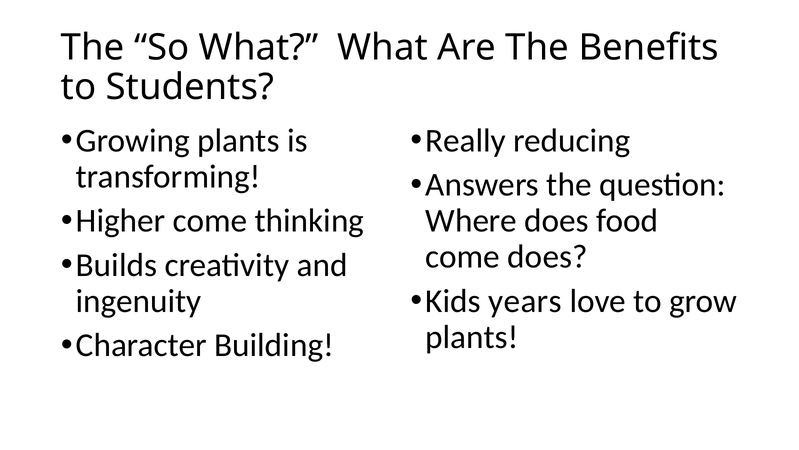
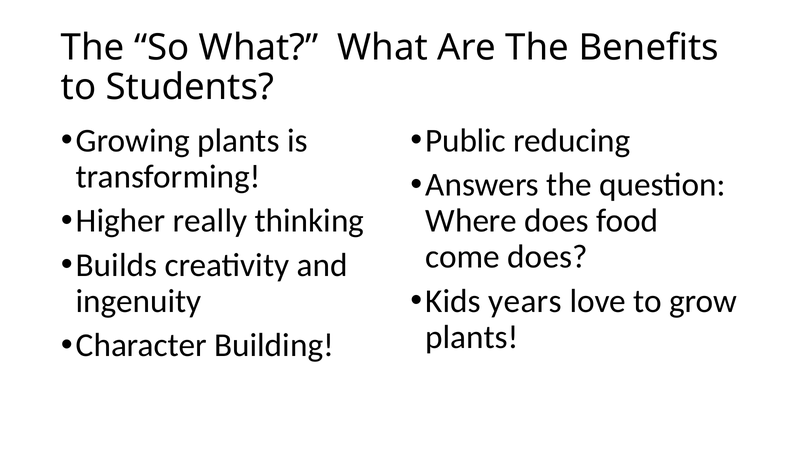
Really: Really -> Public
Higher come: come -> really
